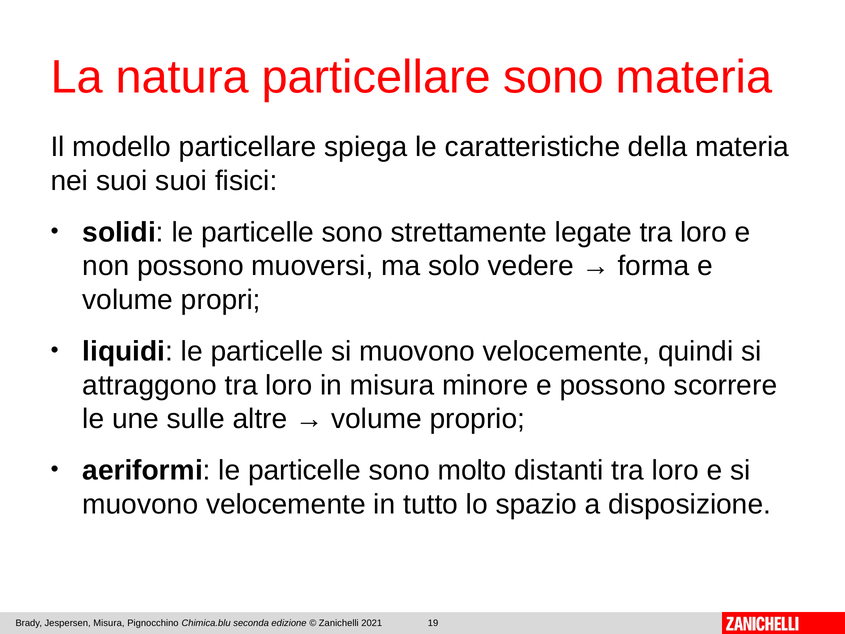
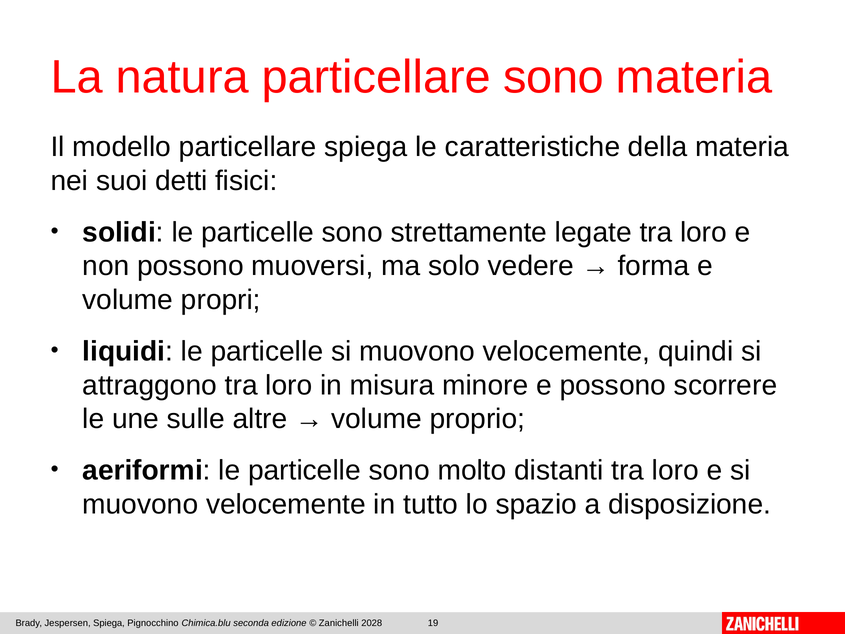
suoi suoi: suoi -> detti
Jespersen Misura: Misura -> Spiega
2021: 2021 -> 2028
